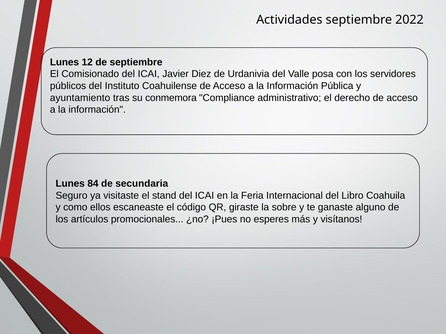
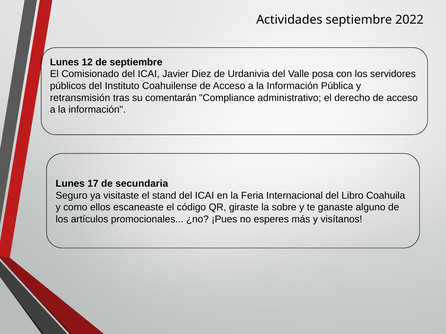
ayuntamiento: ayuntamiento -> retransmisión
conmemora: conmemora -> comentarán
84: 84 -> 17
